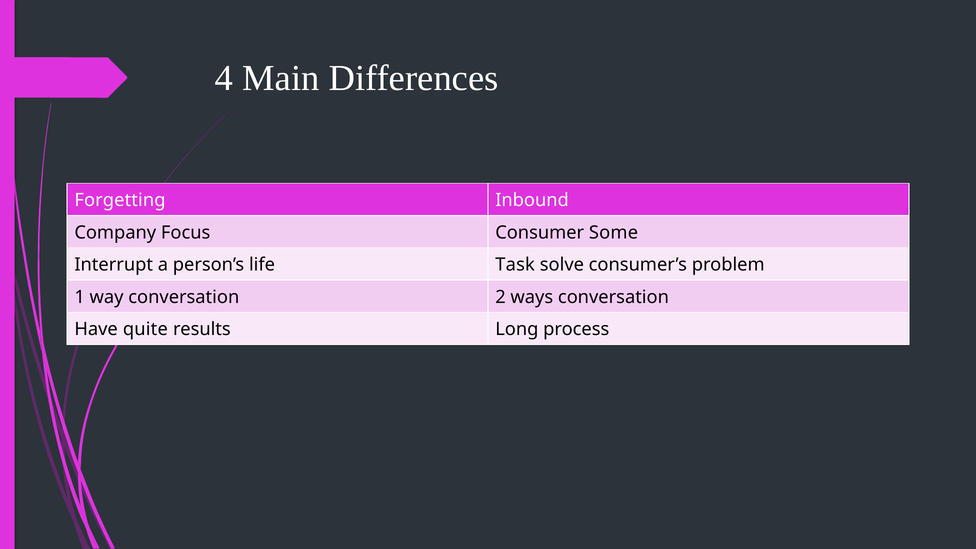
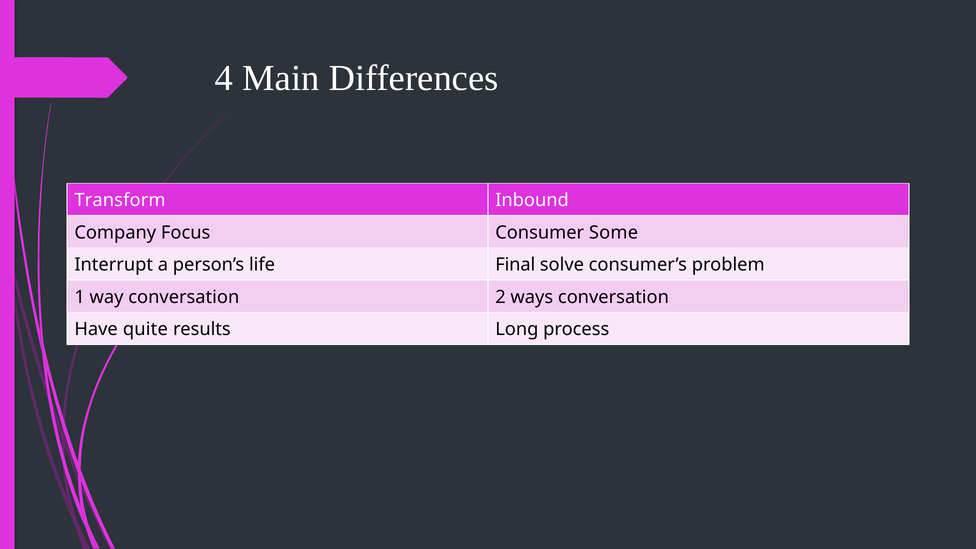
Forgetting: Forgetting -> Transform
Task: Task -> Final
